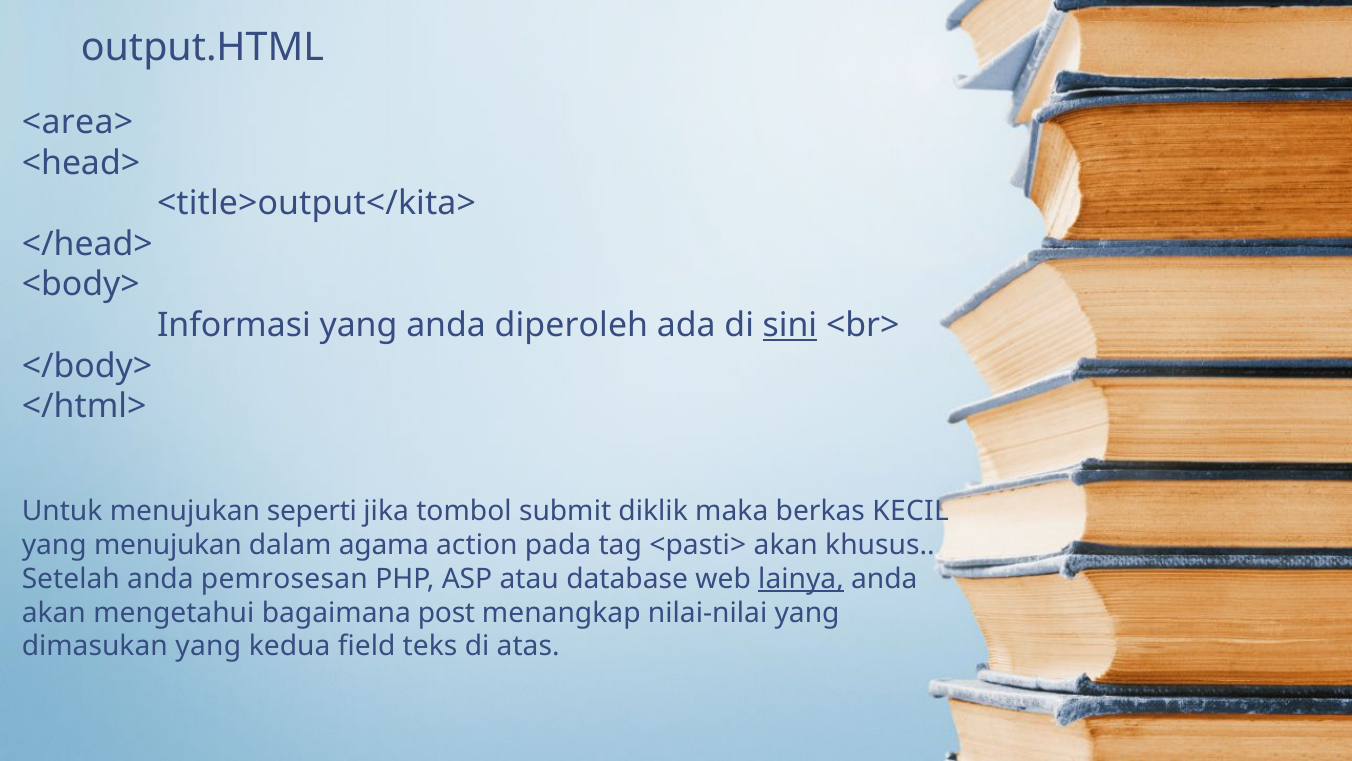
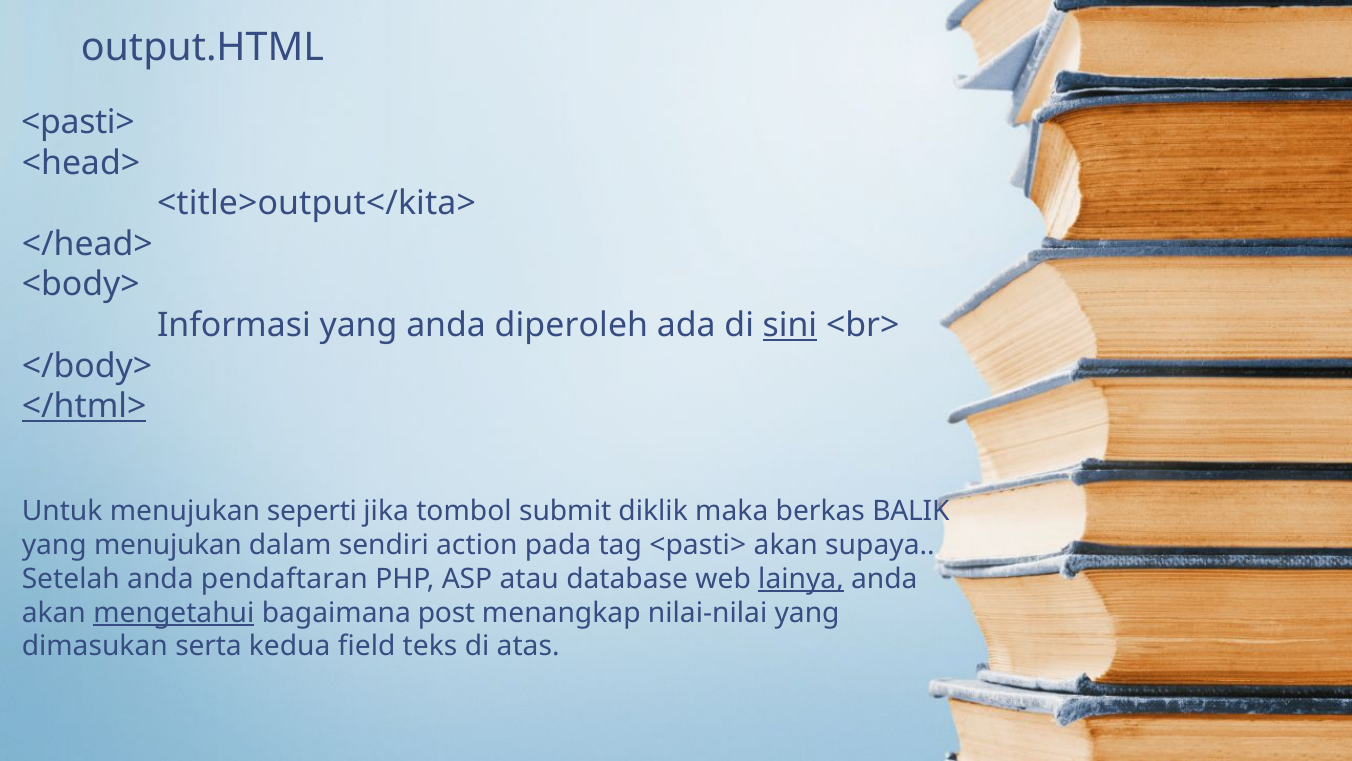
<area> at (78, 122): <area> -> <pasti>
</html> underline: none -> present
KECIL: KECIL -> BALIK
agama: agama -> sendiri
khusus: khusus -> supaya
pemrosesan: pemrosesan -> pendaftaran
mengetahui underline: none -> present
dimasukan yang: yang -> serta
